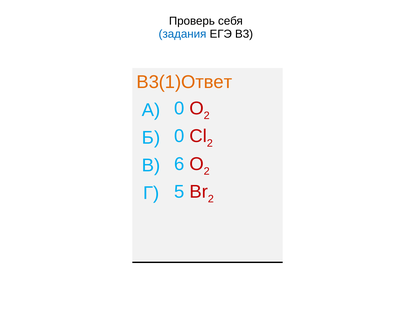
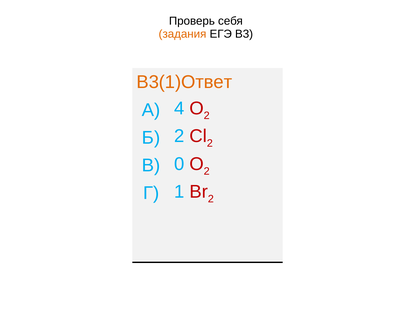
задания colour: blue -> orange
А 0: 0 -> 4
Б 0: 0 -> 2
6: 6 -> 0
5: 5 -> 1
